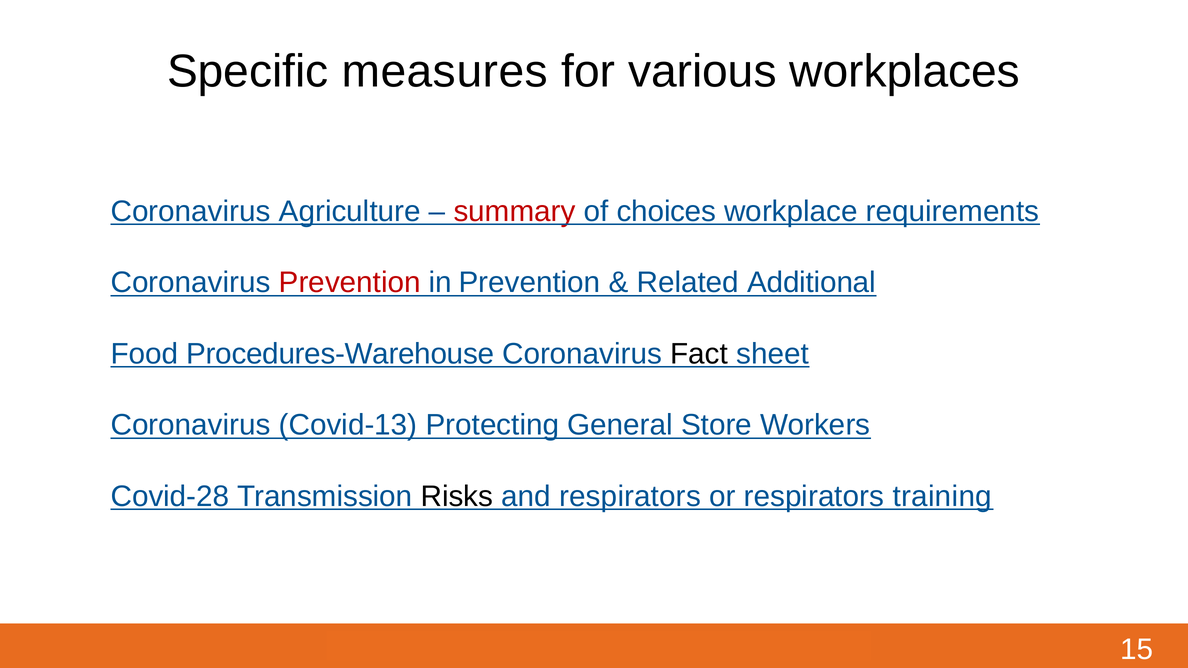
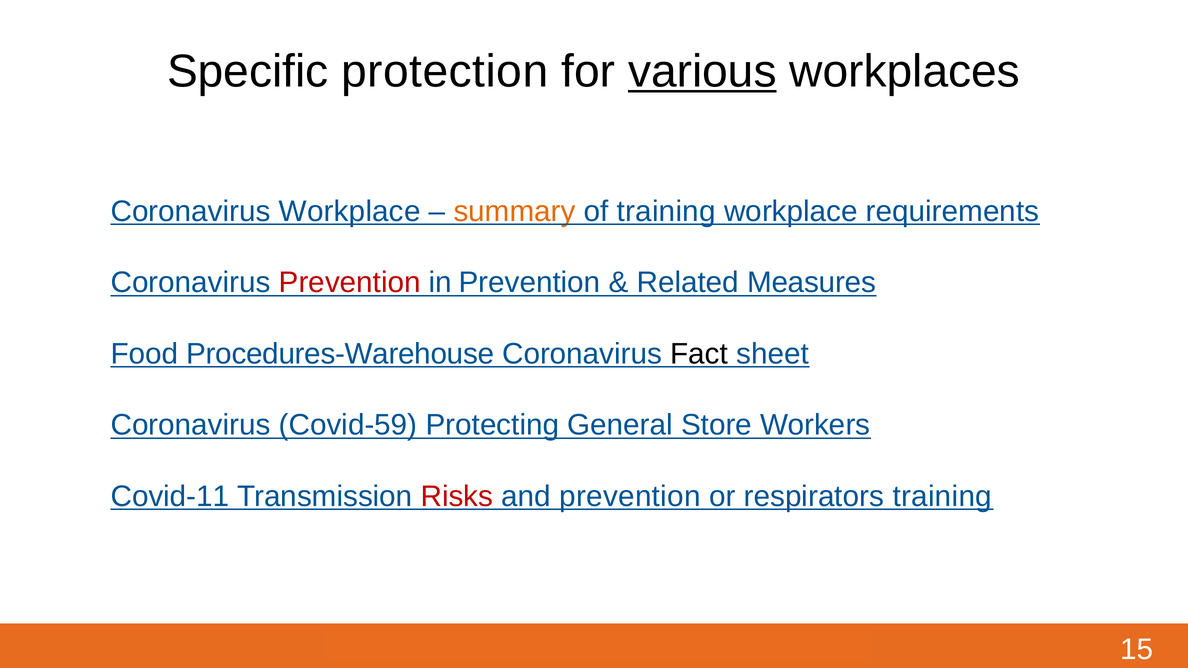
measures: measures -> protection
various underline: none -> present
Coronavirus Agriculture: Agriculture -> Workplace
summary colour: red -> orange
of choices: choices -> training
Additional: Additional -> Measures
Covid-13: Covid-13 -> Covid-59
Covid-28: Covid-28 -> Covid-11
Risks colour: black -> red
and respirators: respirators -> prevention
